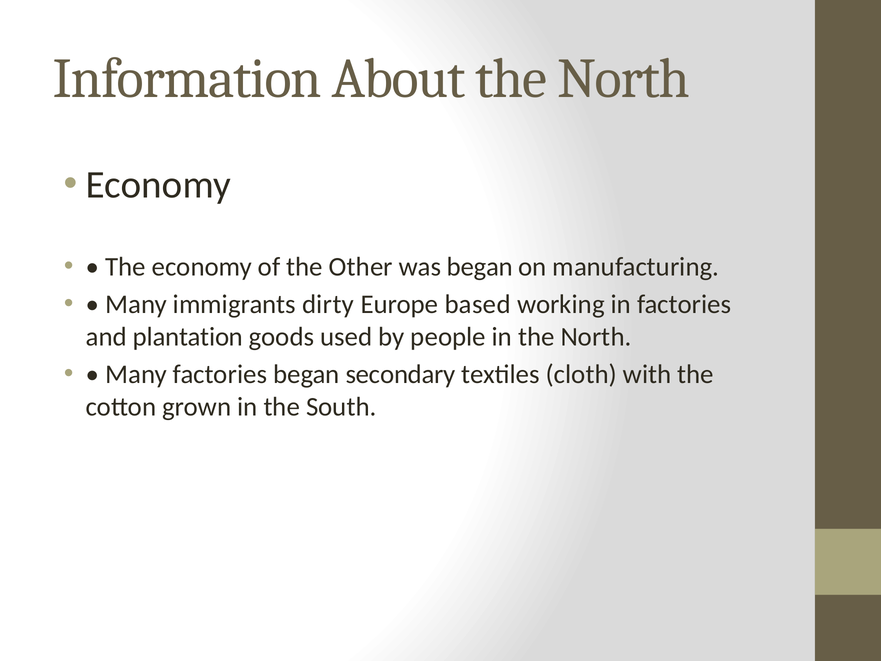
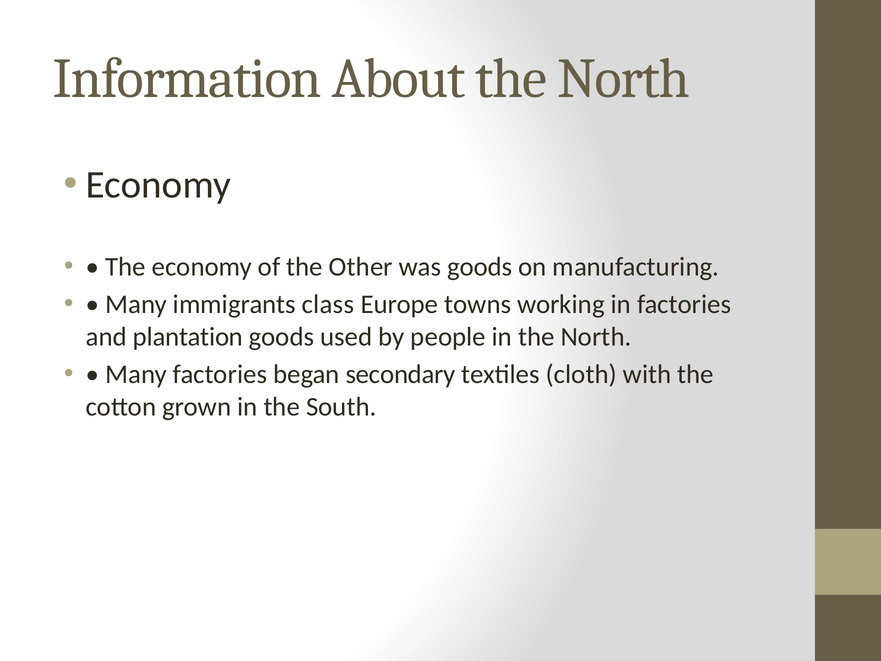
was began: began -> goods
dirty: dirty -> class
based: based -> towns
